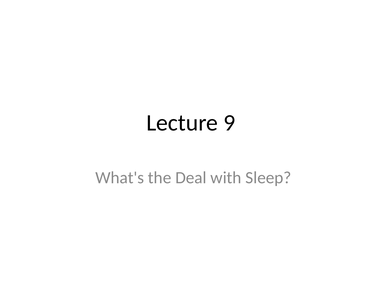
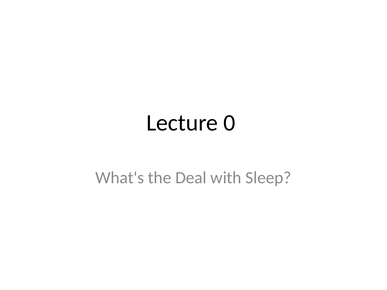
9: 9 -> 0
